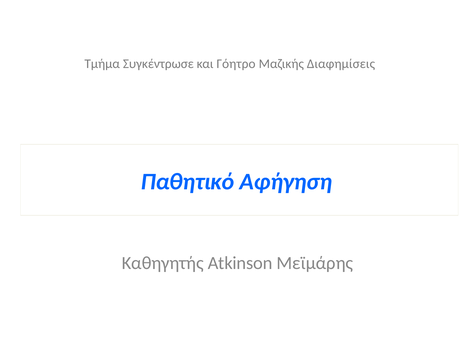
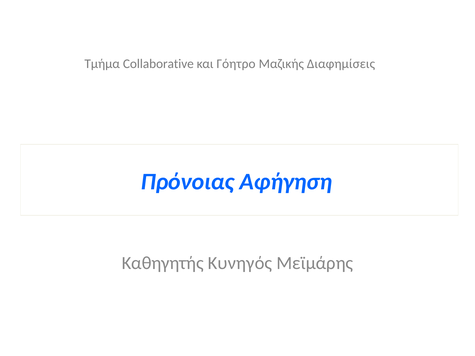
Συγκέντρωσε: Συγκέντρωσε -> Collaborative
Παθητικό: Παθητικό -> Πρόνοιας
Atkinson: Atkinson -> Κυνηγός
